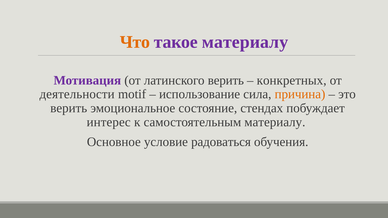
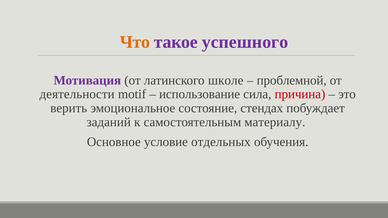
такое материалу: материалу -> успешного
латинского верить: верить -> школе
конкретных: конкретных -> проблемной
причина colour: orange -> red
интерес: интерес -> заданий
радоваться: радоваться -> отдельных
